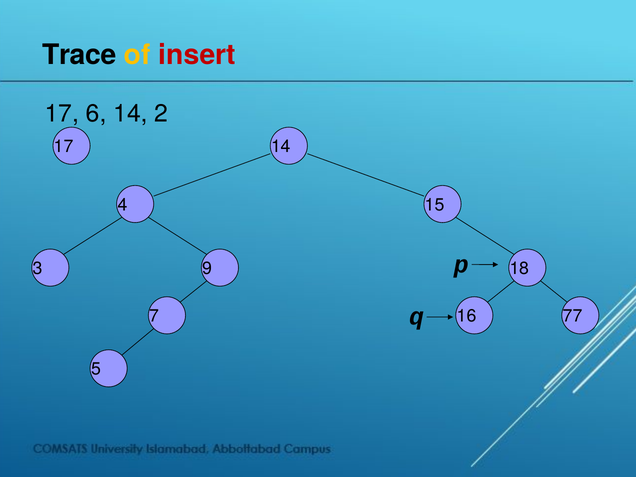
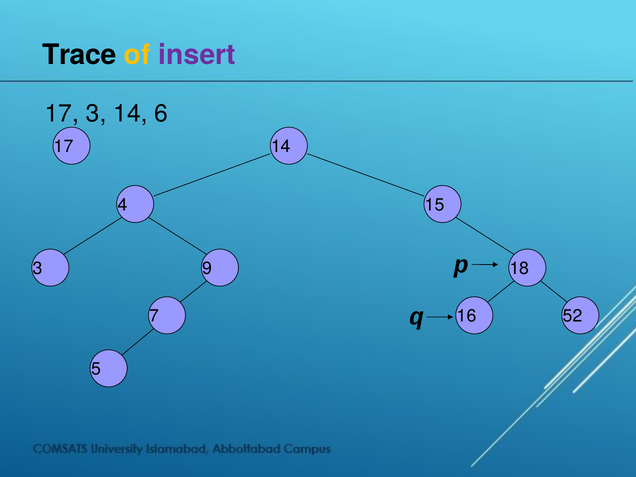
insert colour: red -> purple
17 6: 6 -> 3
2: 2 -> 6
77: 77 -> 52
